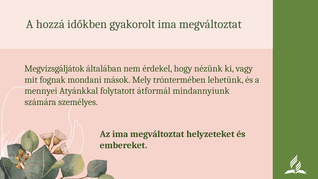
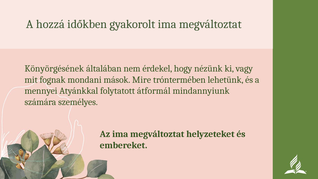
Megvizsgáljátok: Megvizsgáljátok -> Könyörgésének
Mely: Mely -> Mire
